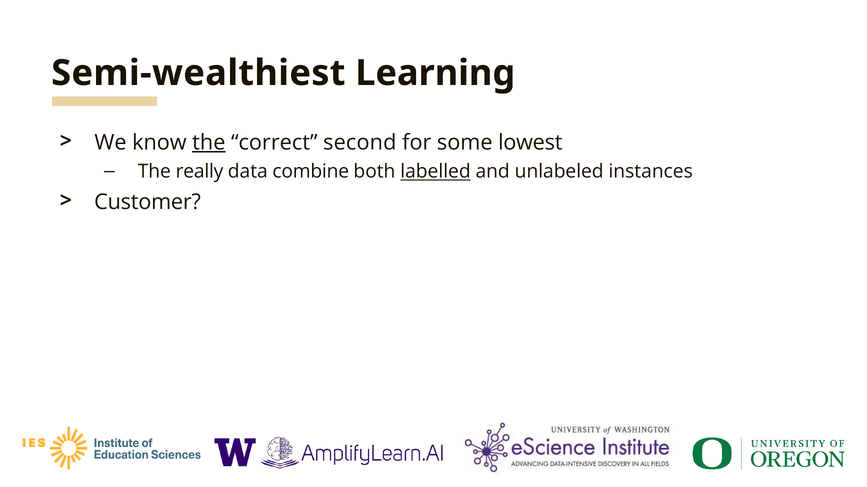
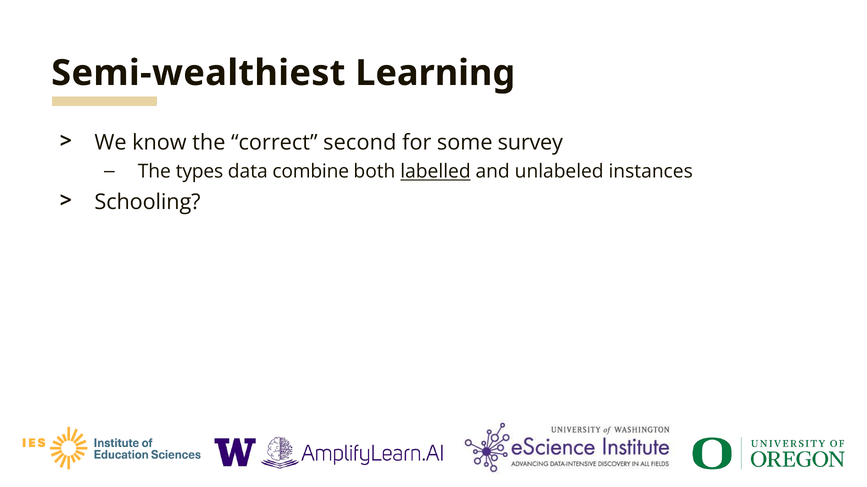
the at (209, 143) underline: present -> none
lowest: lowest -> survey
really: really -> types
Customer: Customer -> Schooling
